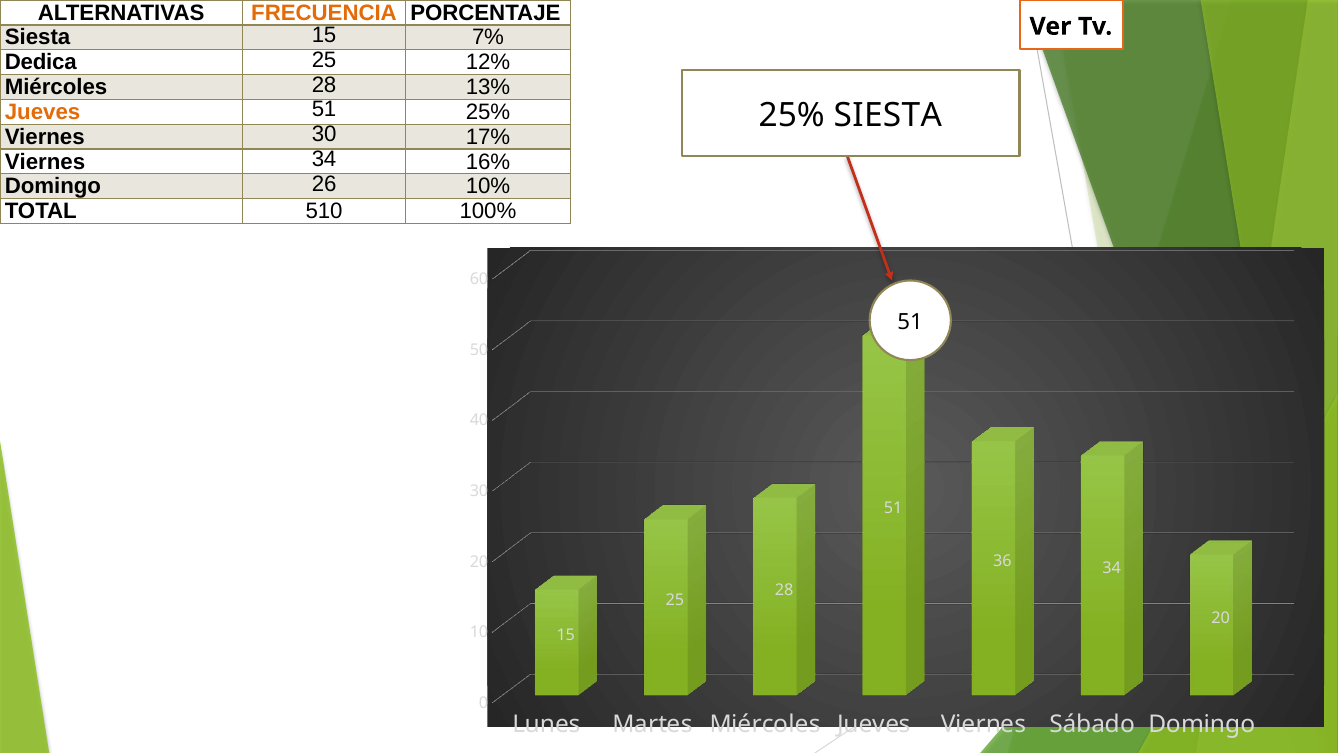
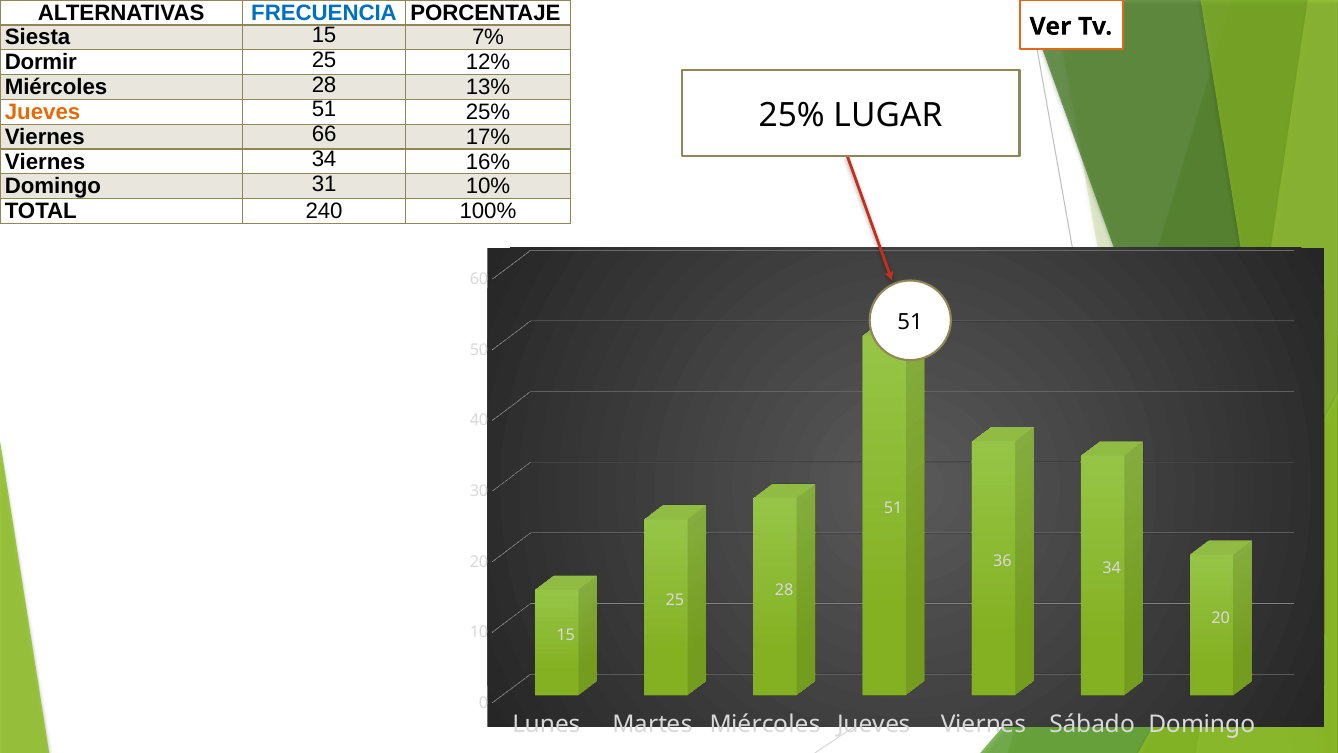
FRECUENCIA colour: orange -> blue
Dedica: Dedica -> Dormir
25% SIESTA: SIESTA -> LUGAR
Viernes 30: 30 -> 66
26: 26 -> 31
510: 510 -> 240
